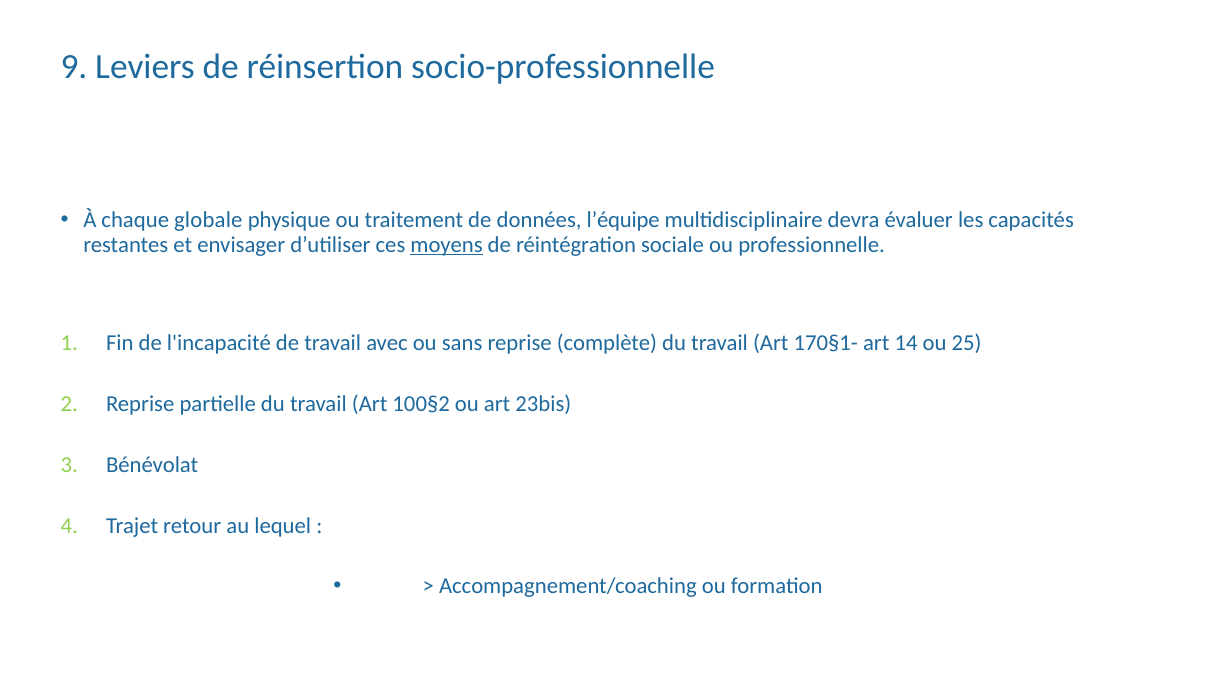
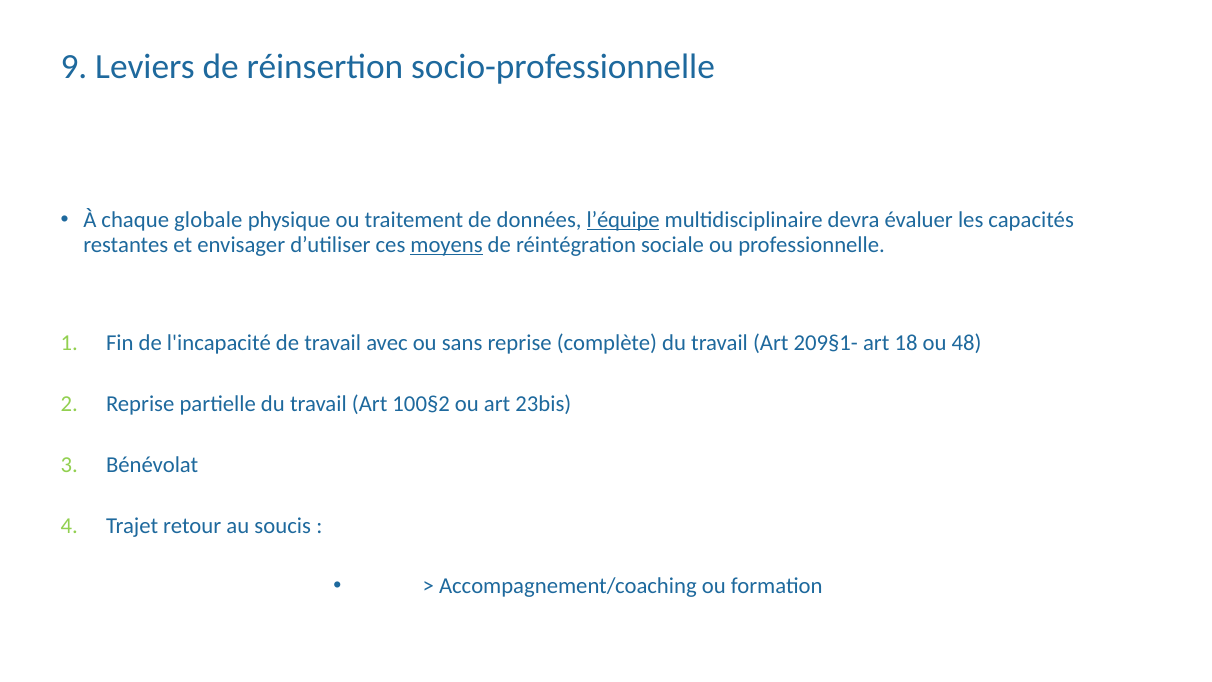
l’équipe underline: none -> present
170§1-: 170§1- -> 209§1-
14: 14 -> 18
25: 25 -> 48
lequel: lequel -> soucis
